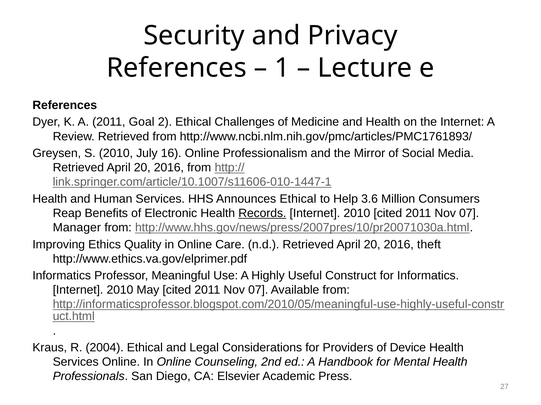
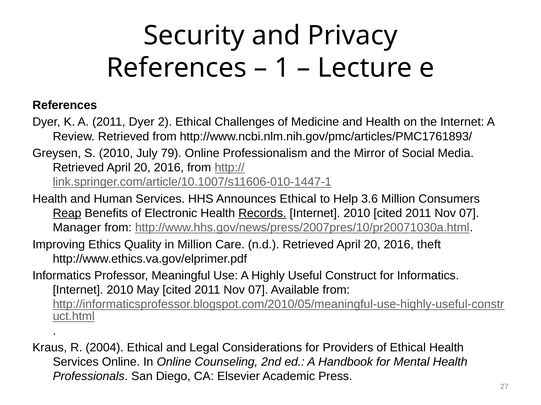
2011 Goal: Goal -> Dyer
16: 16 -> 79
Reap underline: none -> present
Quality in Online: Online -> Million
of Device: Device -> Ethical
